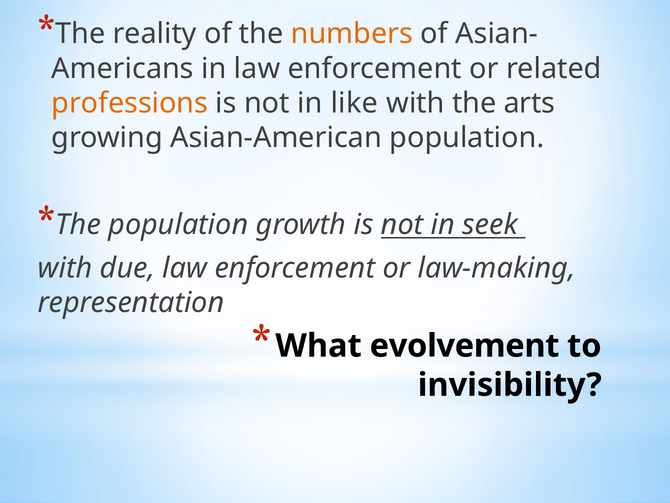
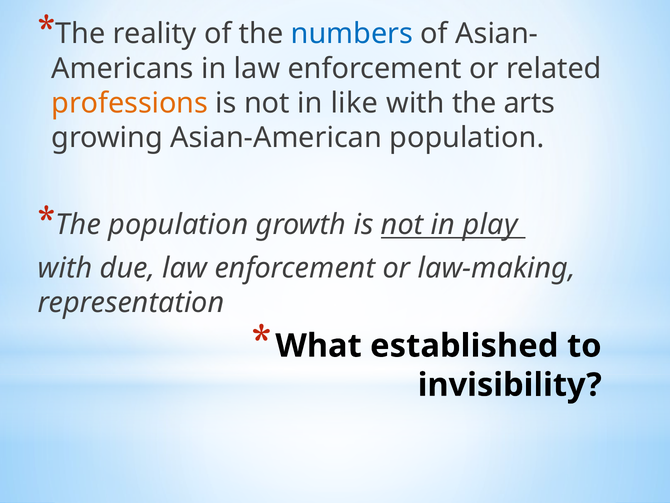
numbers colour: orange -> blue
seek: seek -> play
evolvement: evolvement -> established
